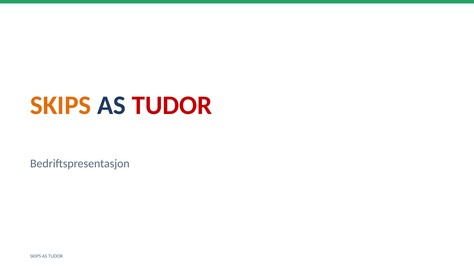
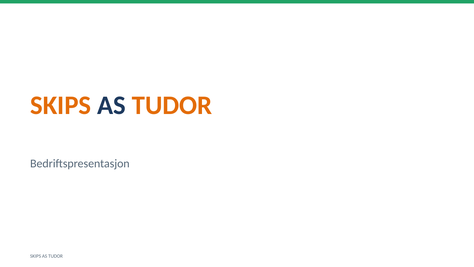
TUDOR at (172, 105) colour: red -> orange
